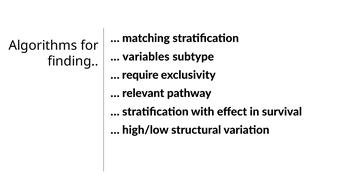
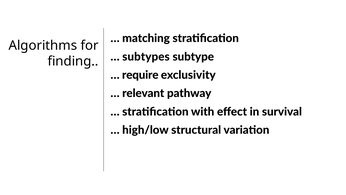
variables: variables -> subtypes
